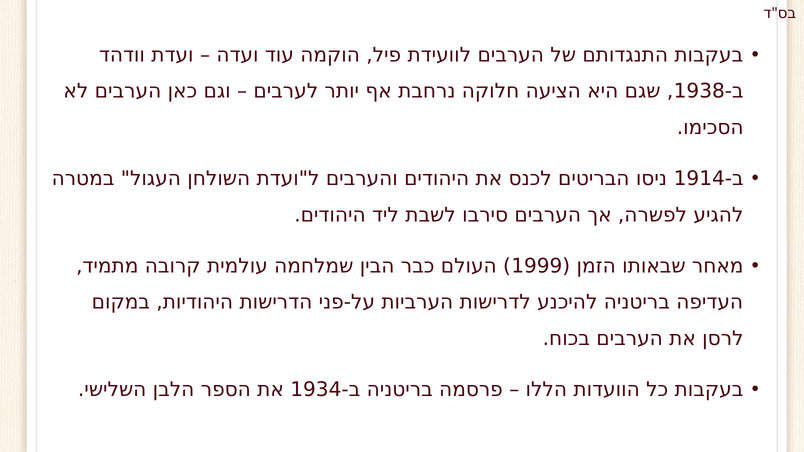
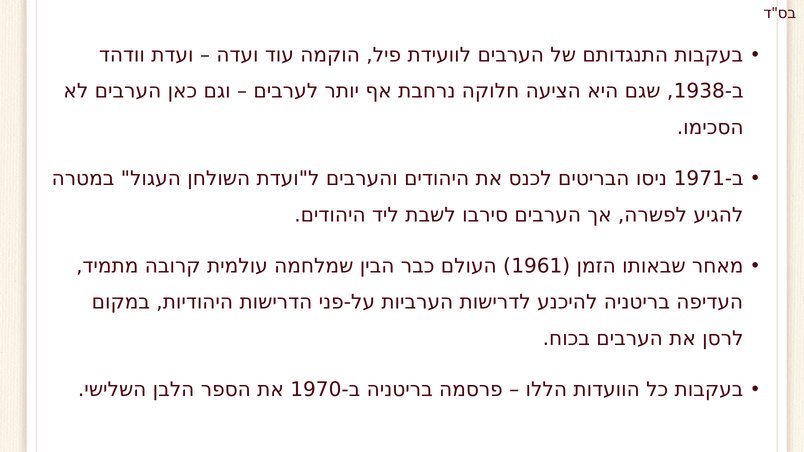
1914: 1914 -> 1971
1999: 1999 -> 1961
1934: 1934 -> 1970
